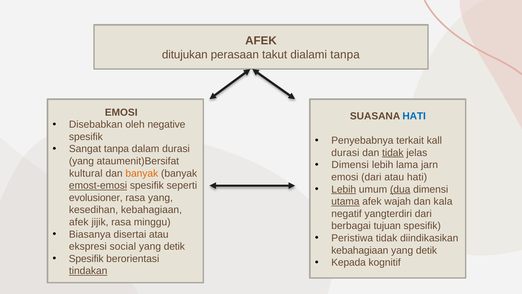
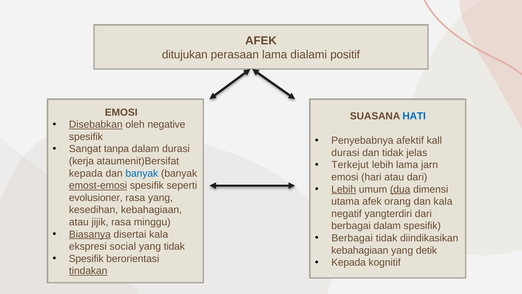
perasaan takut: takut -> lama
dialami tanpa: tanpa -> positif
Disebabkan underline: none -> present
terkait: terkait -> afektif
tidak at (393, 153) underline: present -> none
yang at (81, 161): yang -> kerja
Dimensi at (350, 165): Dimensi -> Terkejut
kultural at (86, 173): kultural -> kepada
banyak at (142, 173) colour: orange -> blue
emosi dari: dari -> hari
atau hati: hati -> dari
utama underline: present -> none
wajah: wajah -> orang
afek at (79, 222): afek -> atau
berbagai tujuan: tujuan -> dalam
Biasanya underline: none -> present
disertai atau: atau -> kala
Peristiwa at (352, 238): Peristiwa -> Berbagai
detik at (174, 246): detik -> tidak
